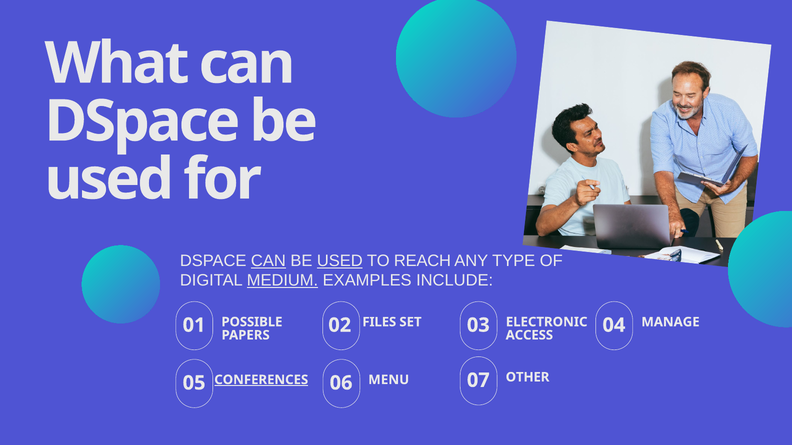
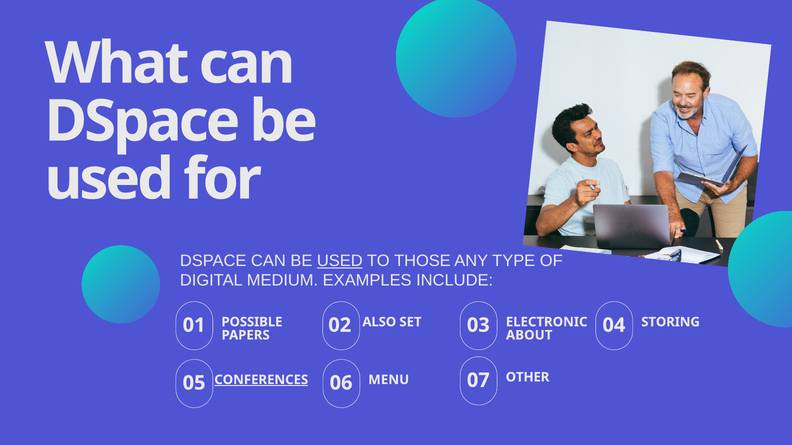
CAN at (268, 261) underline: present -> none
REACH: REACH -> THOSE
MEDIUM underline: present -> none
FILES: FILES -> ALSO
MANAGE: MANAGE -> STORING
ACCESS: ACCESS -> ABOUT
